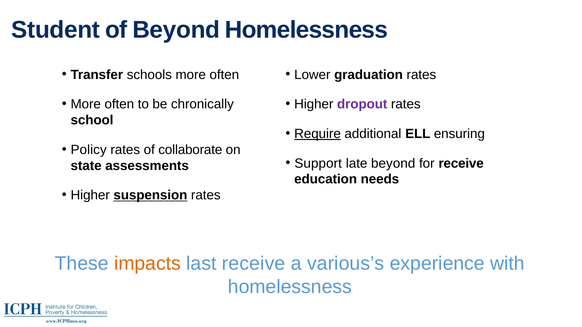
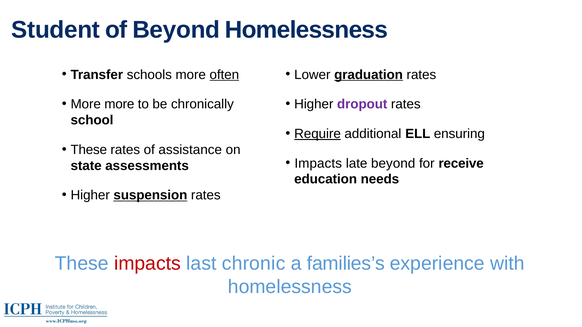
often at (224, 75) underline: none -> present
graduation underline: none -> present
often at (119, 104): often -> more
Policy at (89, 150): Policy -> These
collaborate: collaborate -> assistance
Support at (318, 163): Support -> Impacts
impacts at (147, 264) colour: orange -> red
last receive: receive -> chronic
various’s: various’s -> families’s
